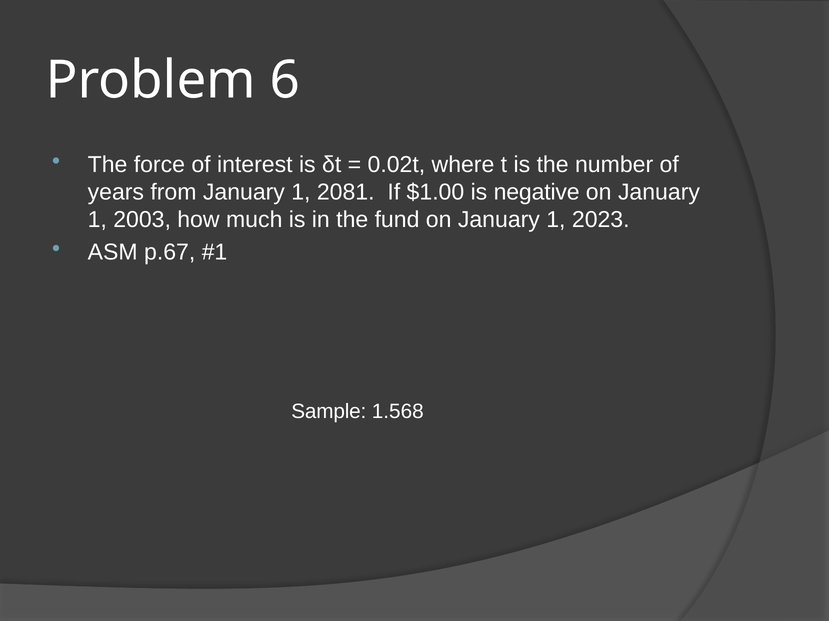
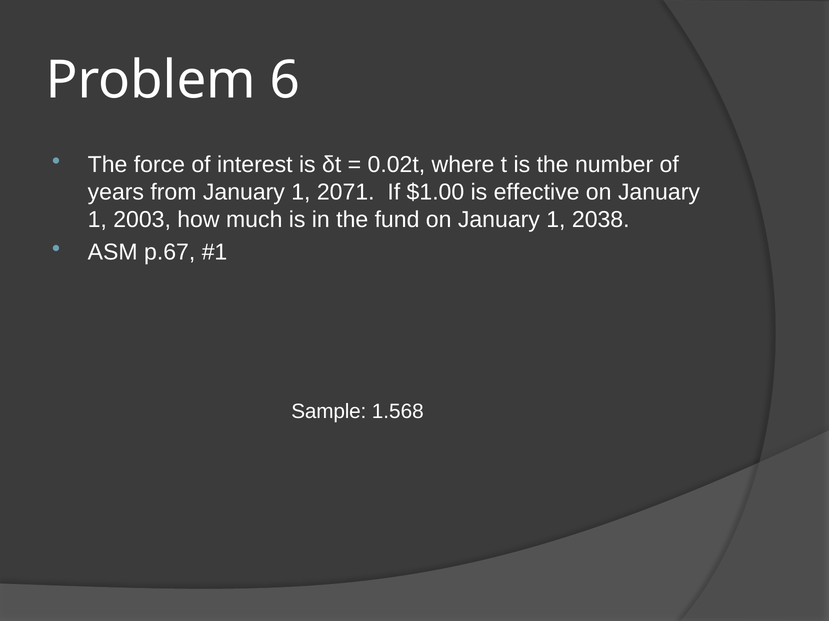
2081: 2081 -> 2071
negative: negative -> effective
2023: 2023 -> 2038
